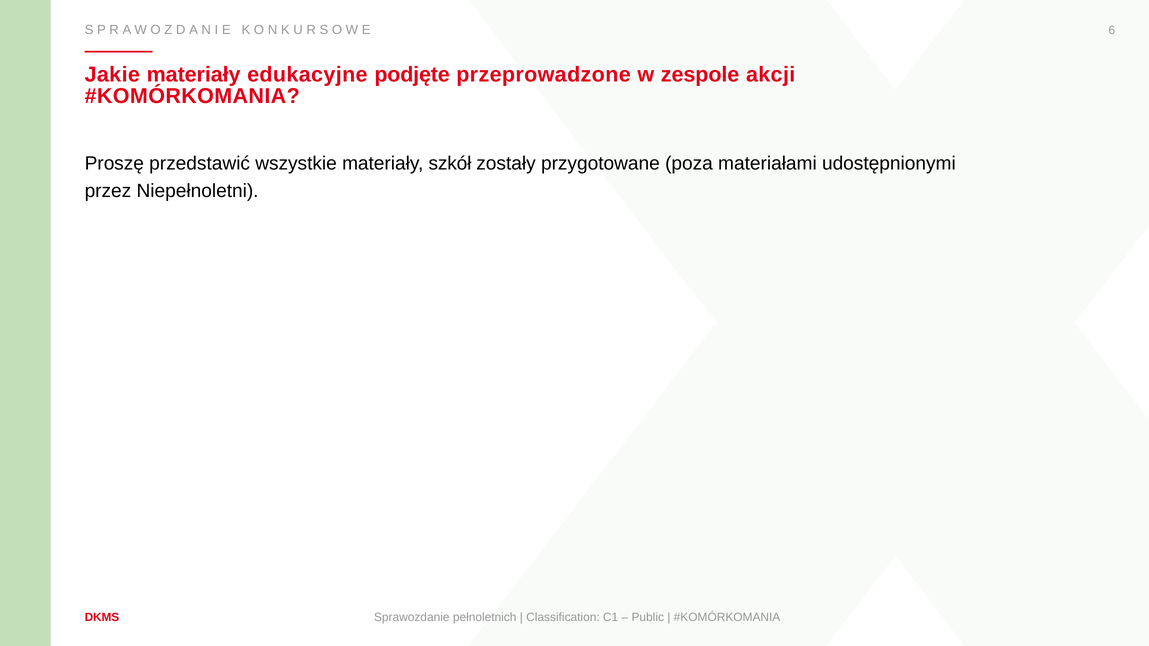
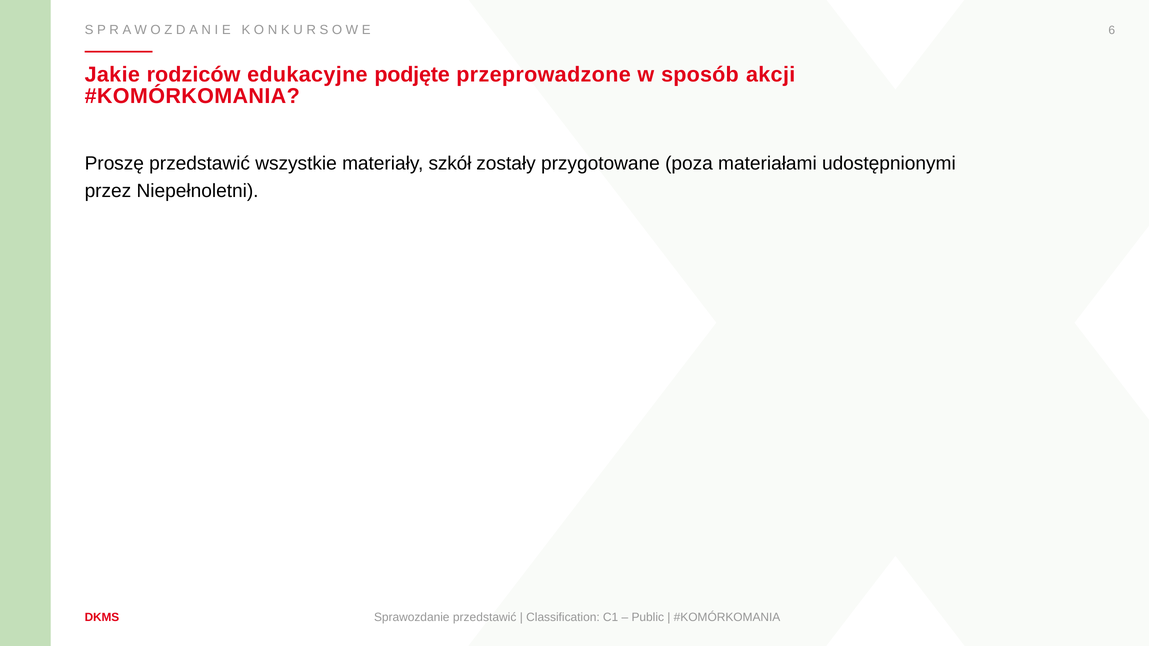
Jakie materiały: materiały -> rodziców
zespole: zespole -> sposób
Sprawozdanie pełnoletnich: pełnoletnich -> przedstawić
